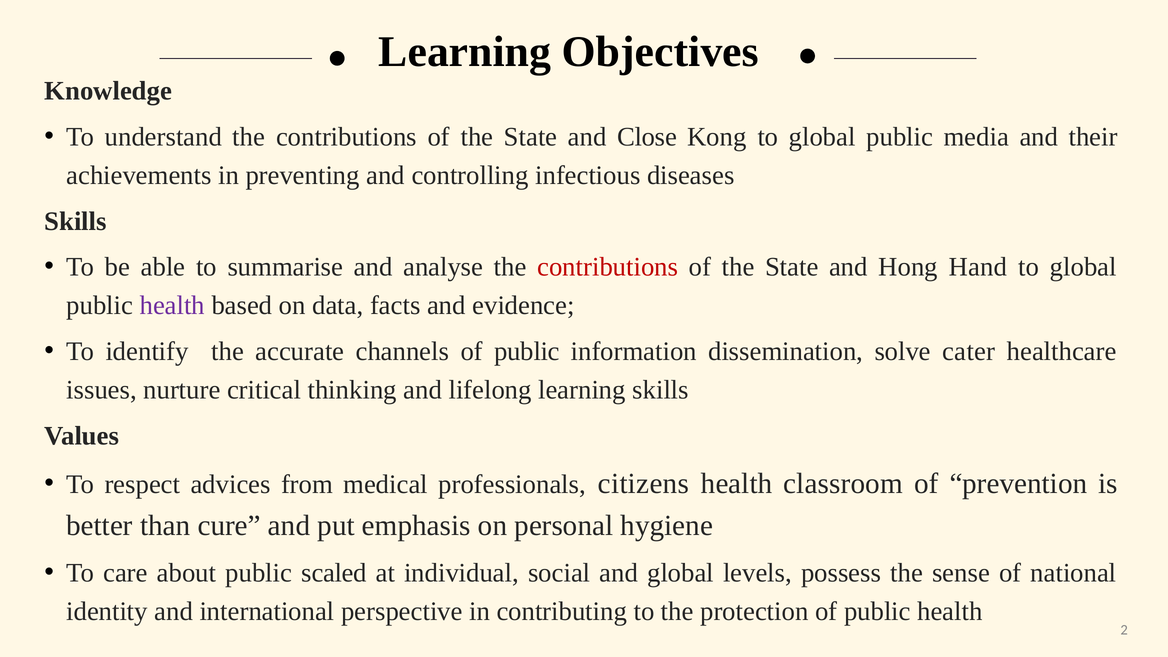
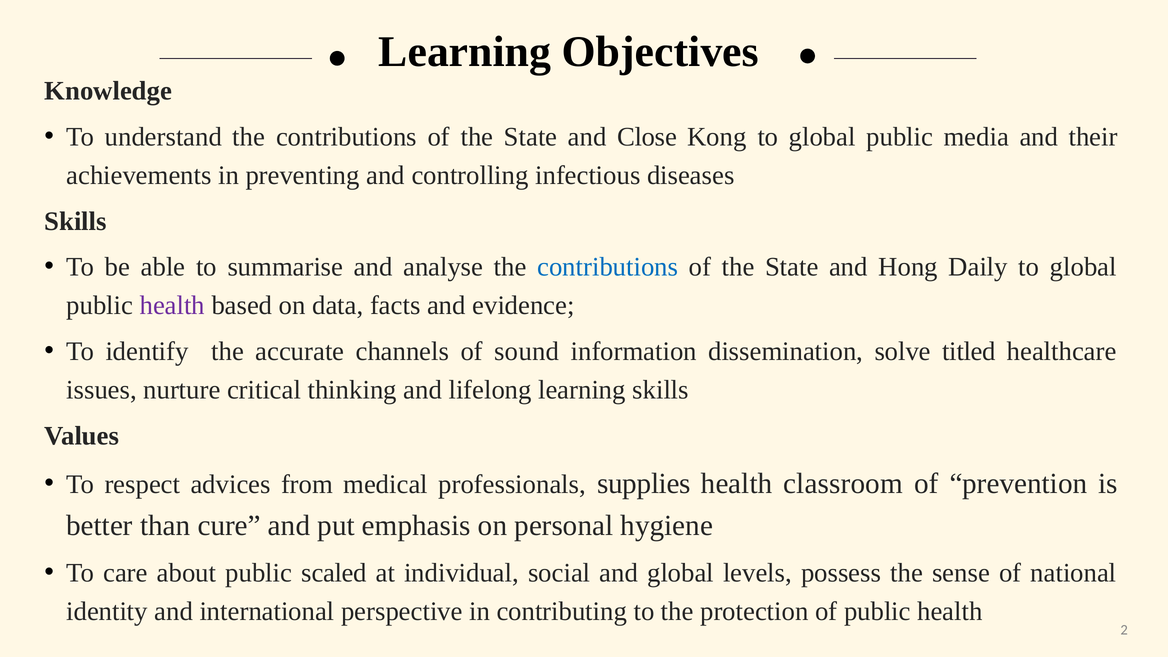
contributions at (608, 267) colour: red -> blue
Hand: Hand -> Daily
channels of public: public -> sound
cater: cater -> titled
citizens: citizens -> supplies
